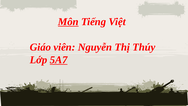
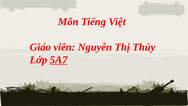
Môn underline: present -> none
